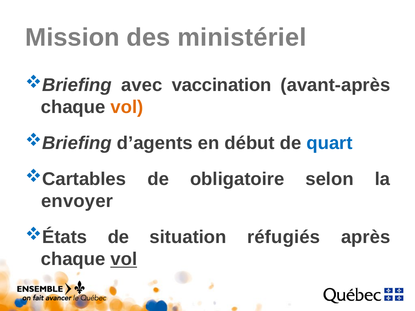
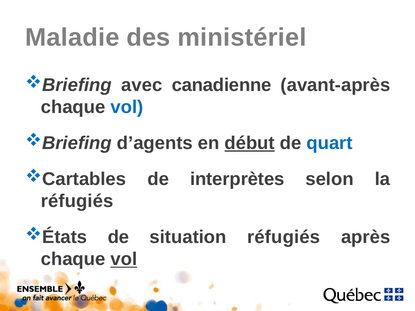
Mission: Mission -> Maladie
vaccination: vaccination -> canadienne
vol at (127, 107) colour: orange -> blue
début underline: none -> present
obligatoire: obligatoire -> interprètes
envoyer at (77, 201): envoyer -> réfugiés
